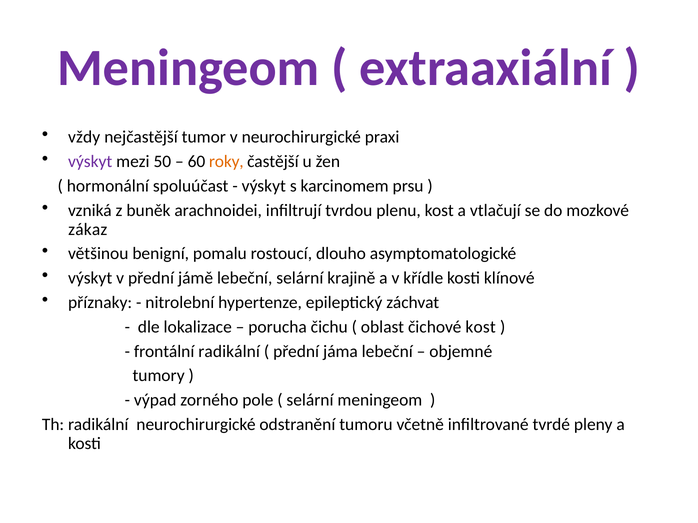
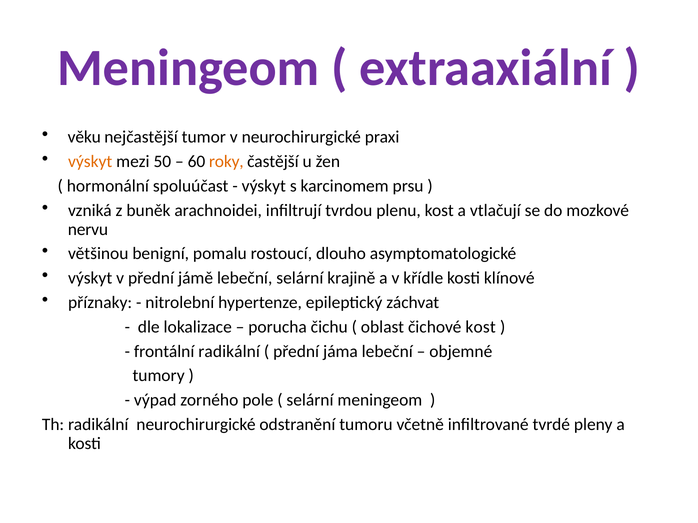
vždy: vždy -> věku
výskyt at (90, 162) colour: purple -> orange
zákaz: zákaz -> nervu
